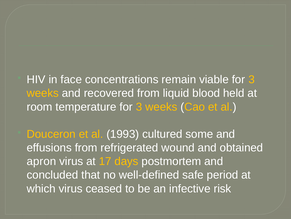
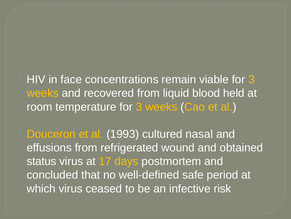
some: some -> nasal
apron: apron -> status
